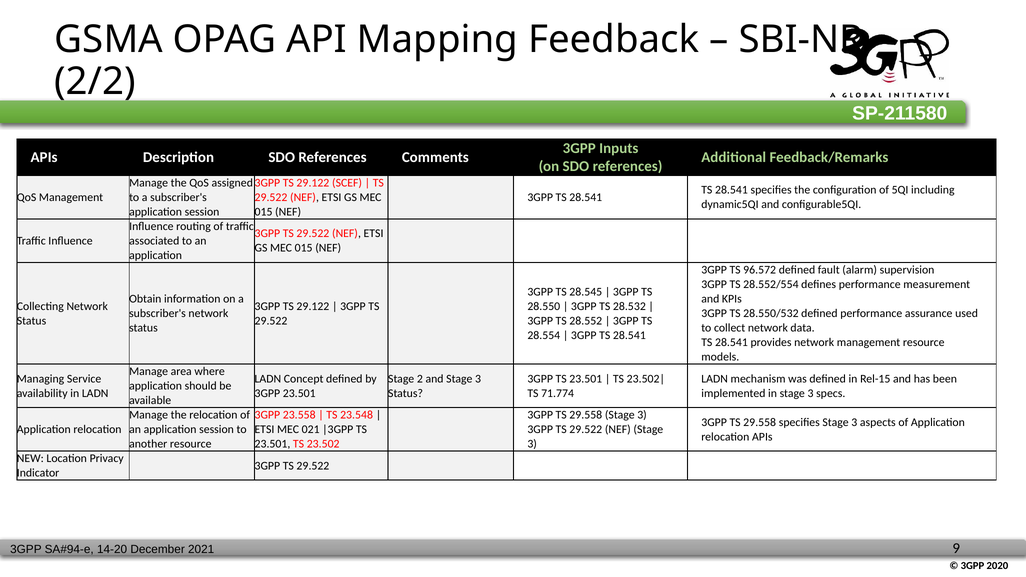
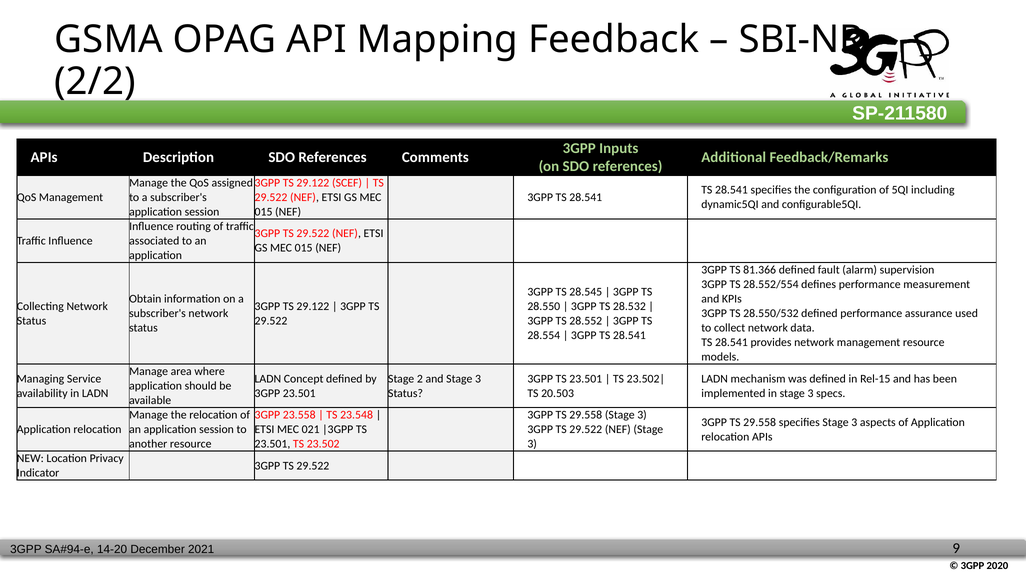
96.572: 96.572 -> 81.366
71.774: 71.774 -> 20.503
